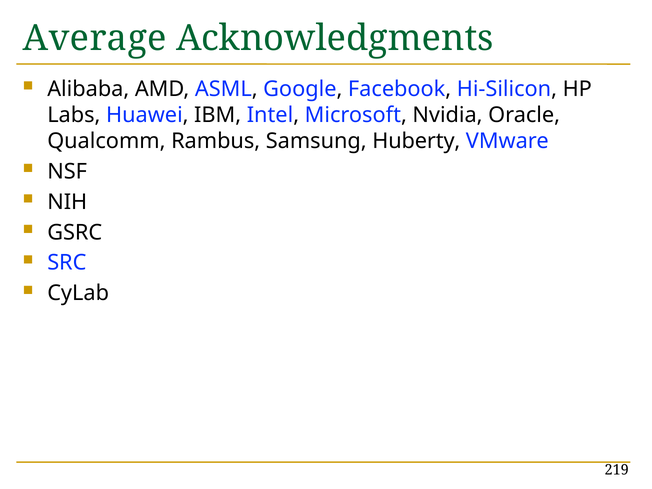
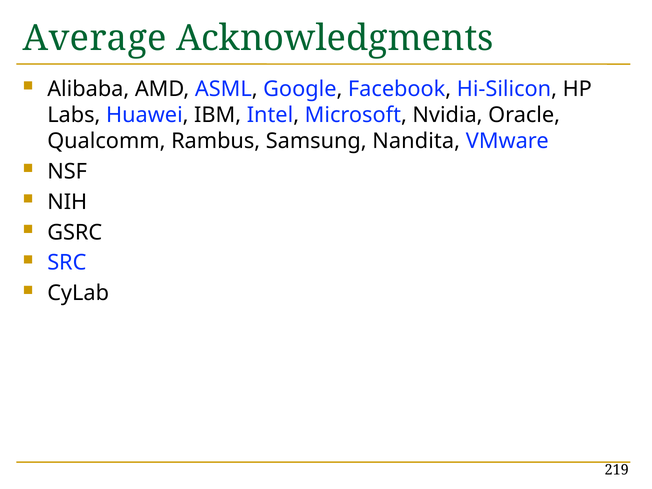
Huberty: Huberty -> Nandita
